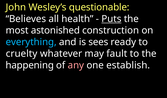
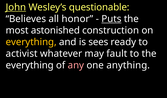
John underline: none -> present
health: health -> honor
everything at (31, 42) colour: light blue -> yellow
cruelty: cruelty -> activist
happening at (30, 65): happening -> everything
establish: establish -> anything
